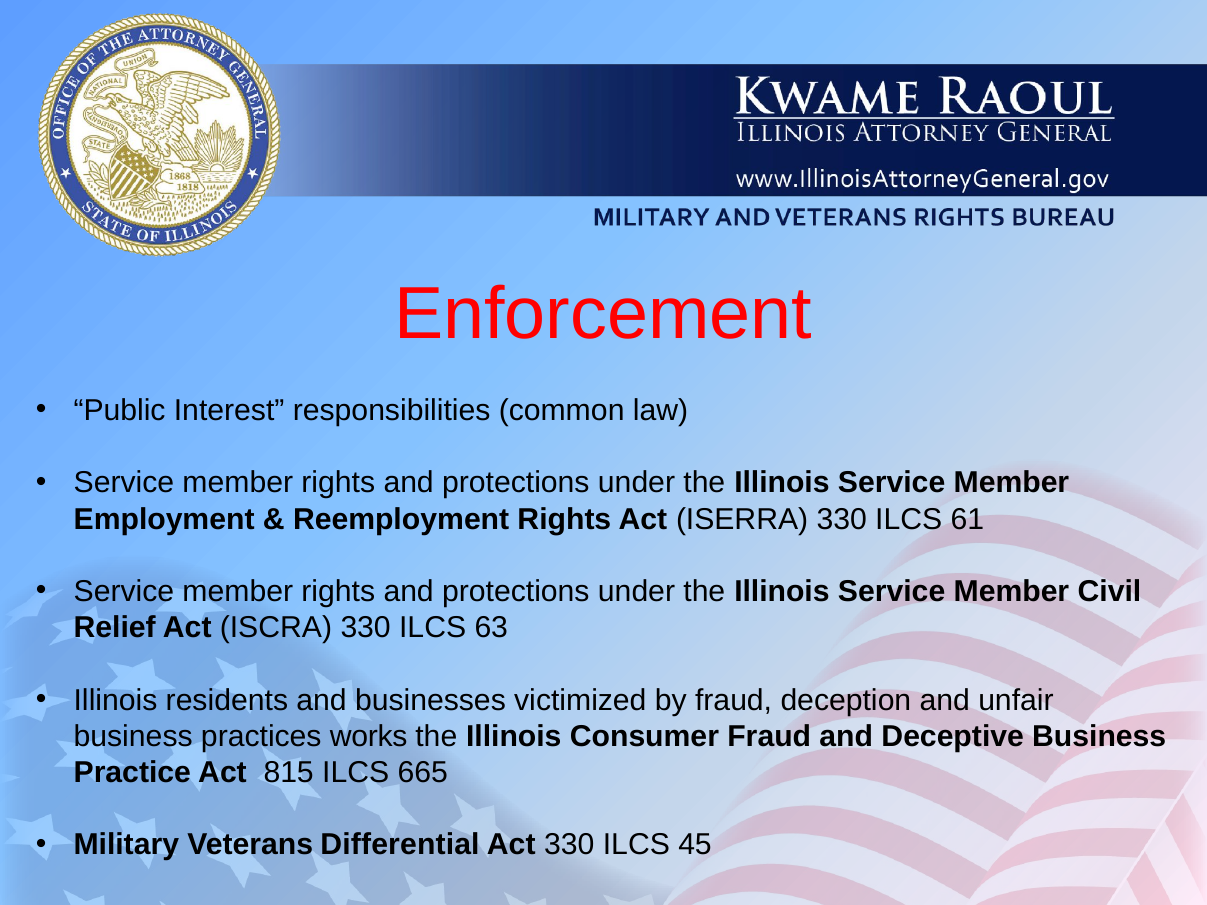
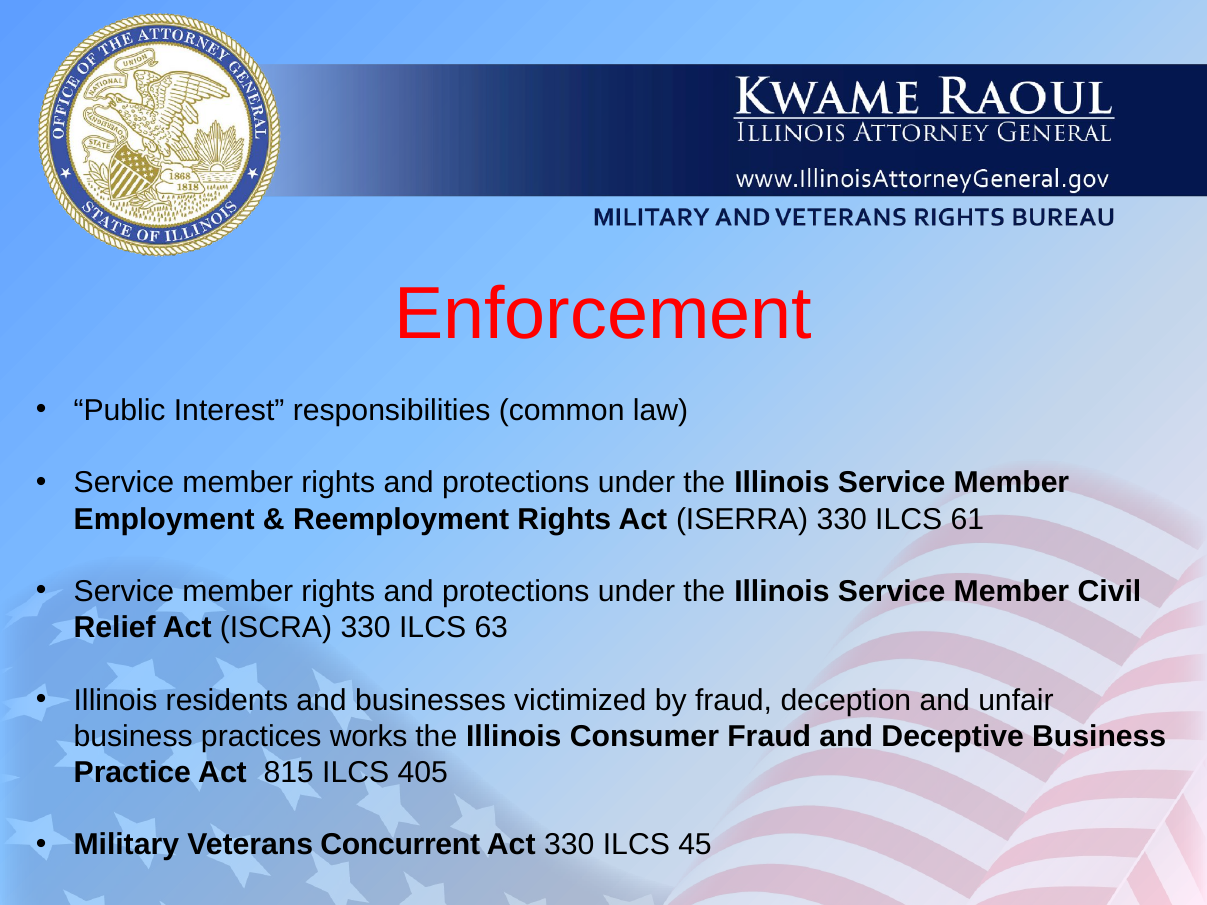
665: 665 -> 405
Differential: Differential -> Concurrent
